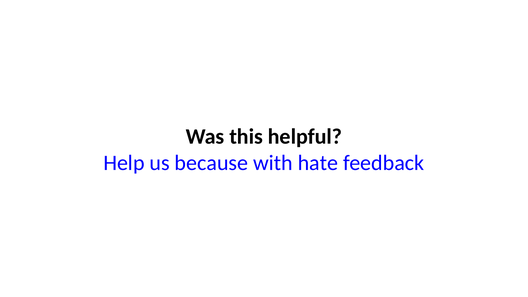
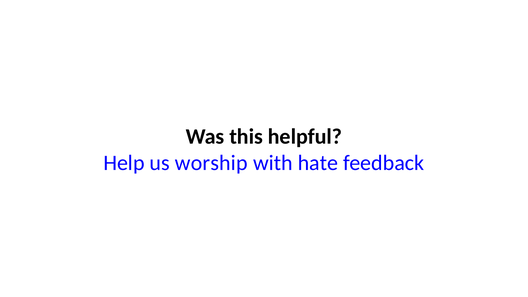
because: because -> worship
